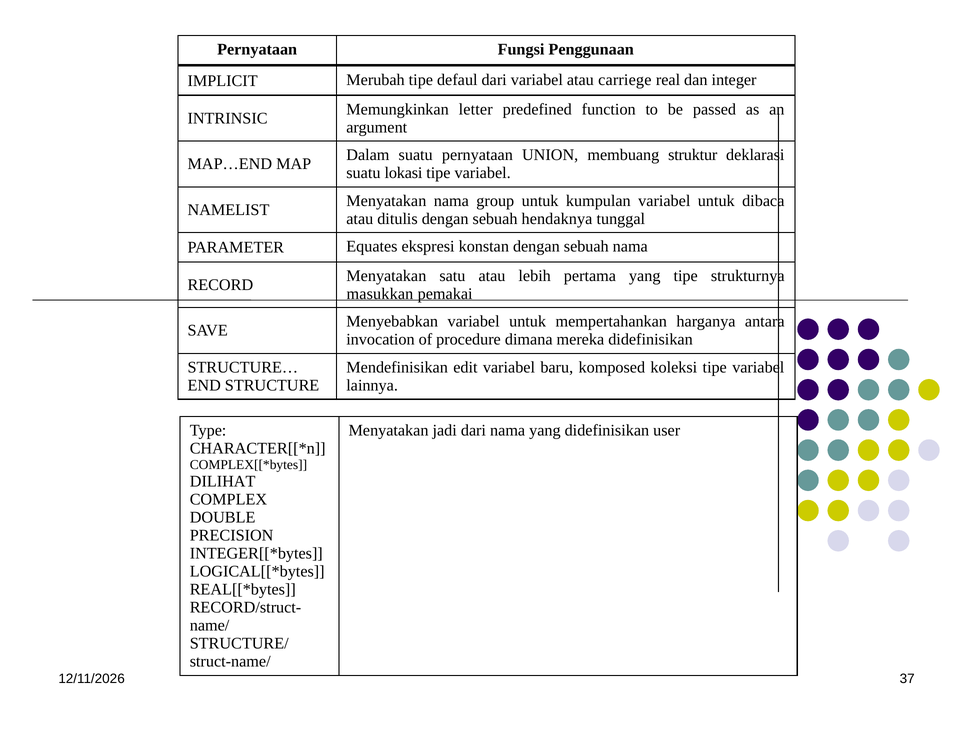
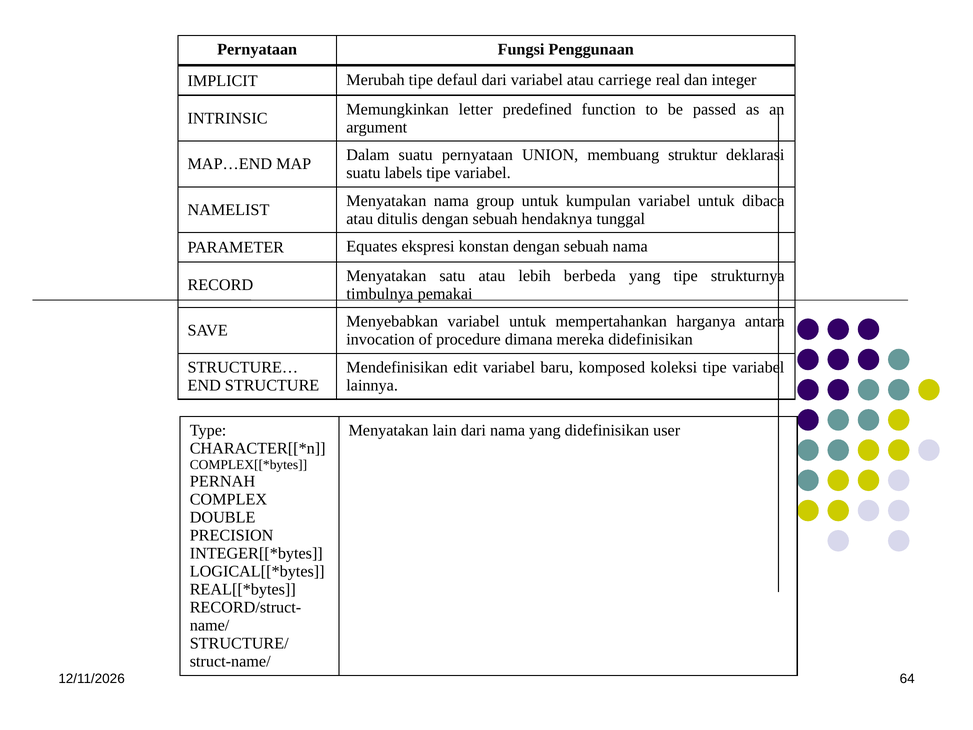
lokasi: lokasi -> labels
pertama: pertama -> berbeda
masukkan: masukkan -> timbulnya
jadi: jadi -> lain
DILIHAT: DILIHAT -> PERNAH
37: 37 -> 64
